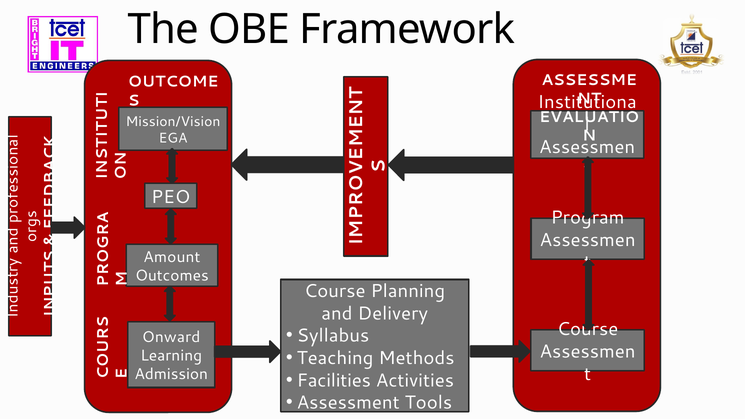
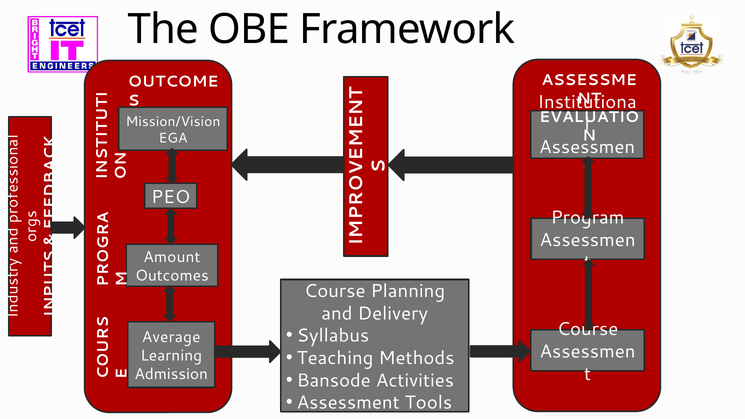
Onward: Onward -> Average
Facilities: Facilities -> Bansode
